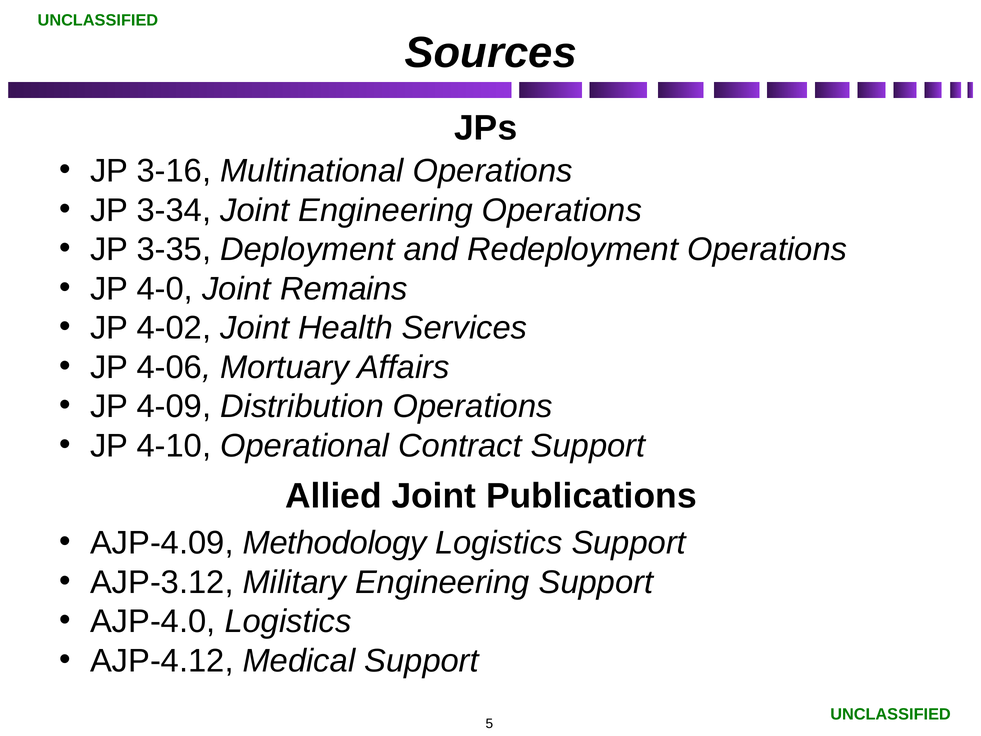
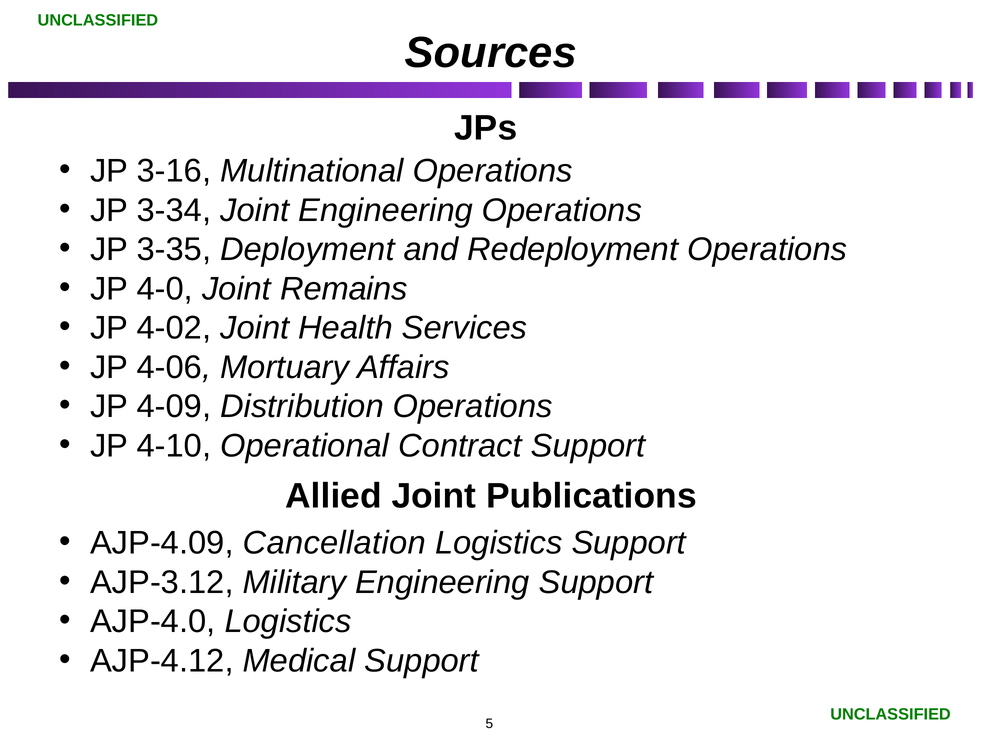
Methodology: Methodology -> Cancellation
